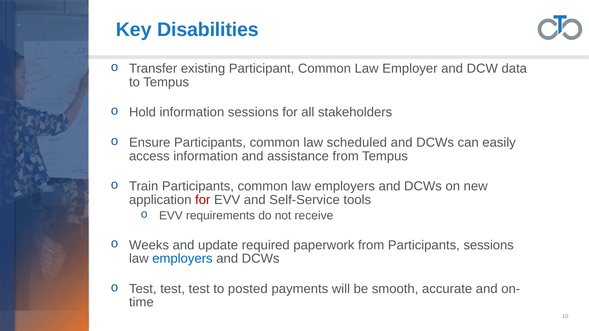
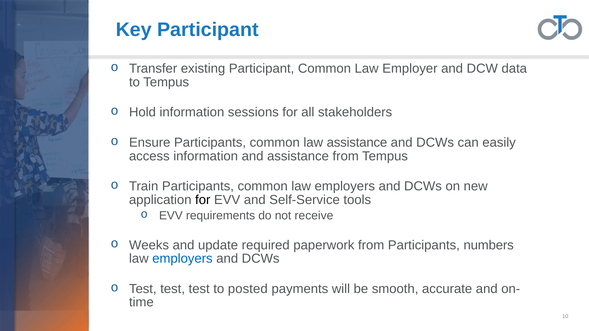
Key Disabilities: Disabilities -> Participant
law scheduled: scheduled -> assistance
for at (203, 200) colour: red -> black
Participants sessions: sessions -> numbers
